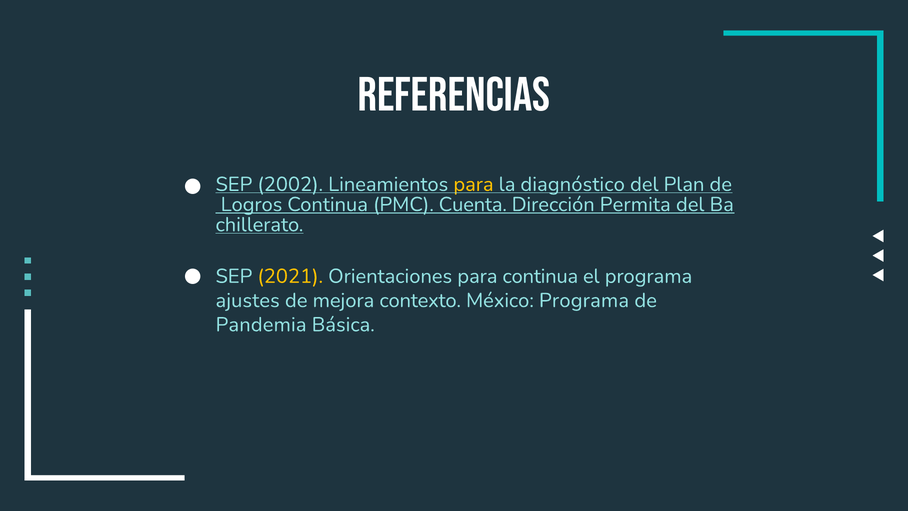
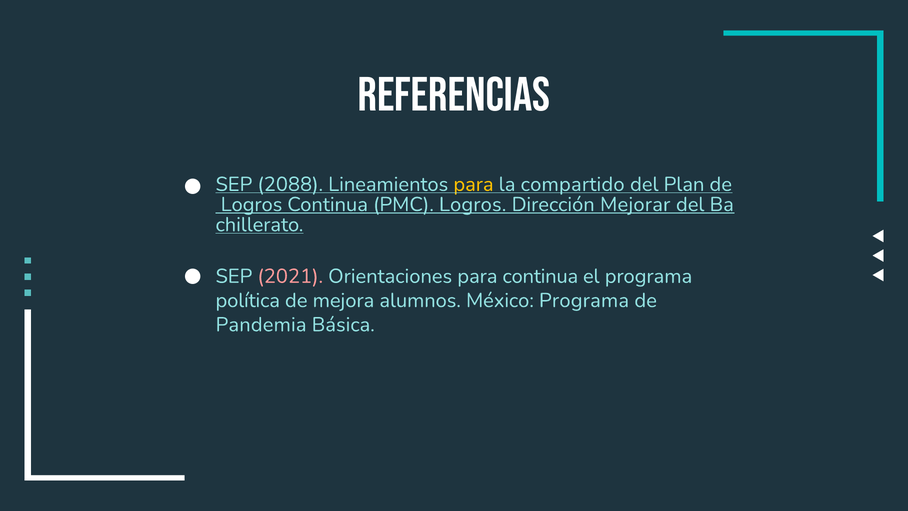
2002: 2002 -> 2088
diagnóstico: diagnóstico -> compartido
PMC Cuenta: Cuenta -> Logros
Permita: Permita -> Mejorar
2021 colour: yellow -> pink
ajustes: ajustes -> política
contexto: contexto -> alumnos
